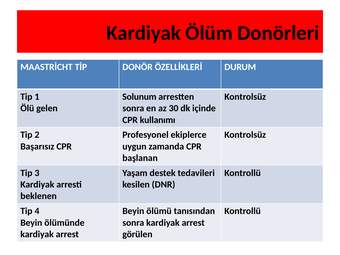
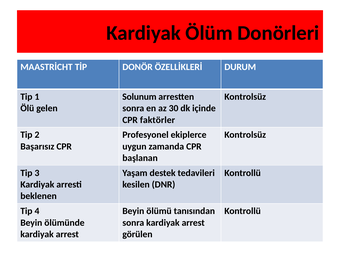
kullanımı: kullanımı -> faktörler
